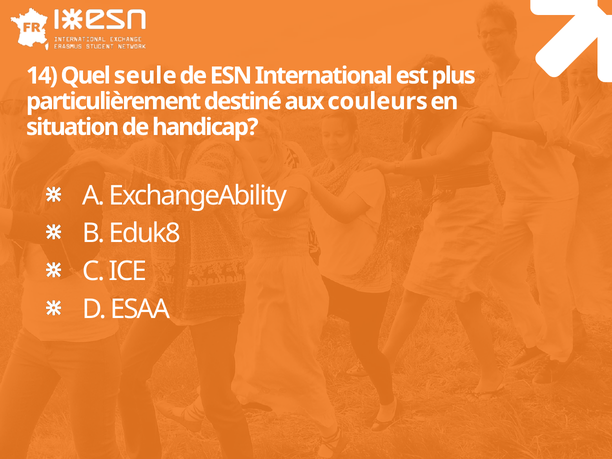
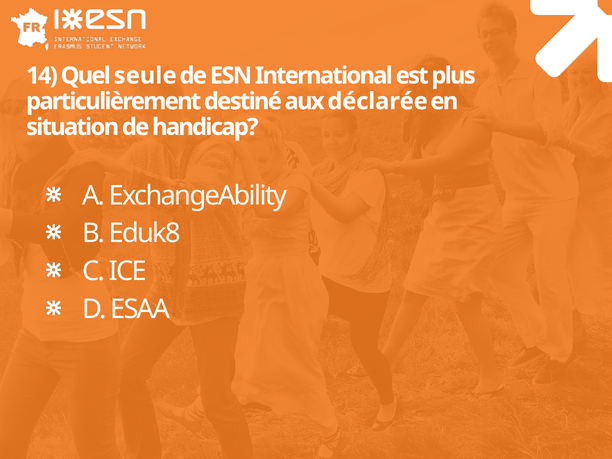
couleurs: couleurs -> déclarée
